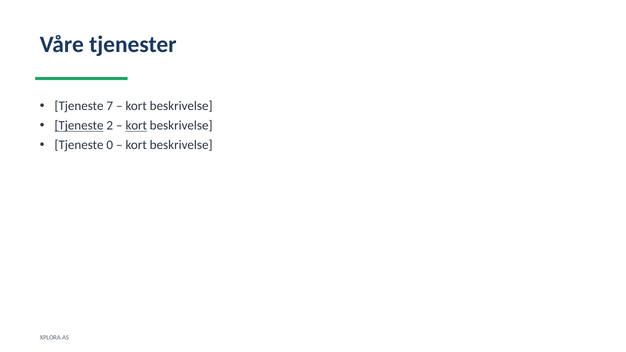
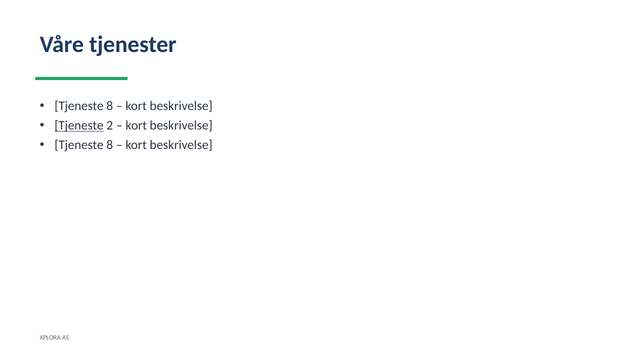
7 at (110, 106): 7 -> 8
kort at (136, 126) underline: present -> none
0 at (110, 145): 0 -> 8
